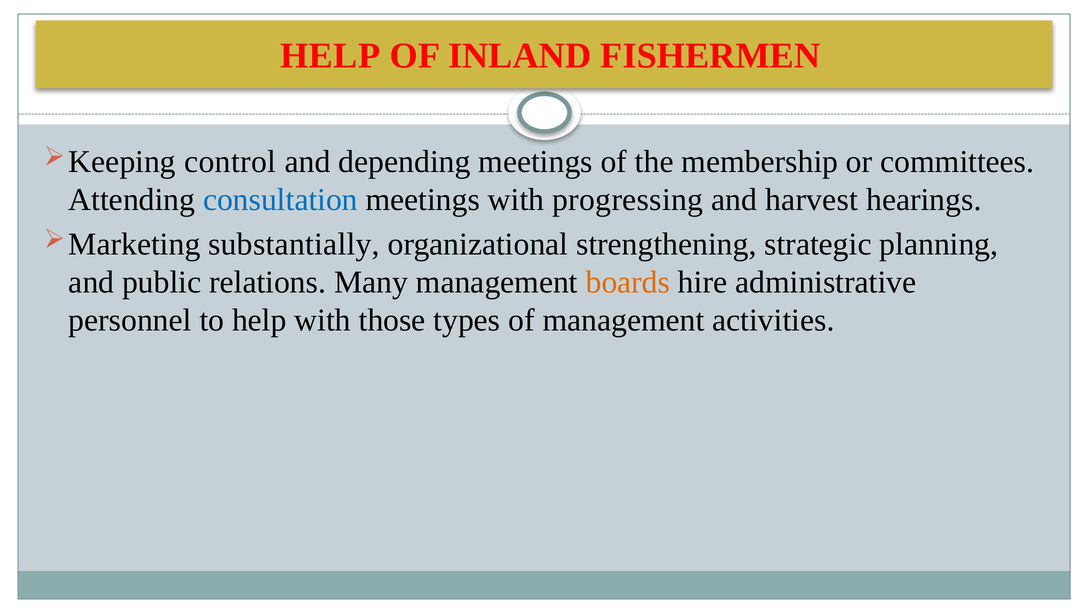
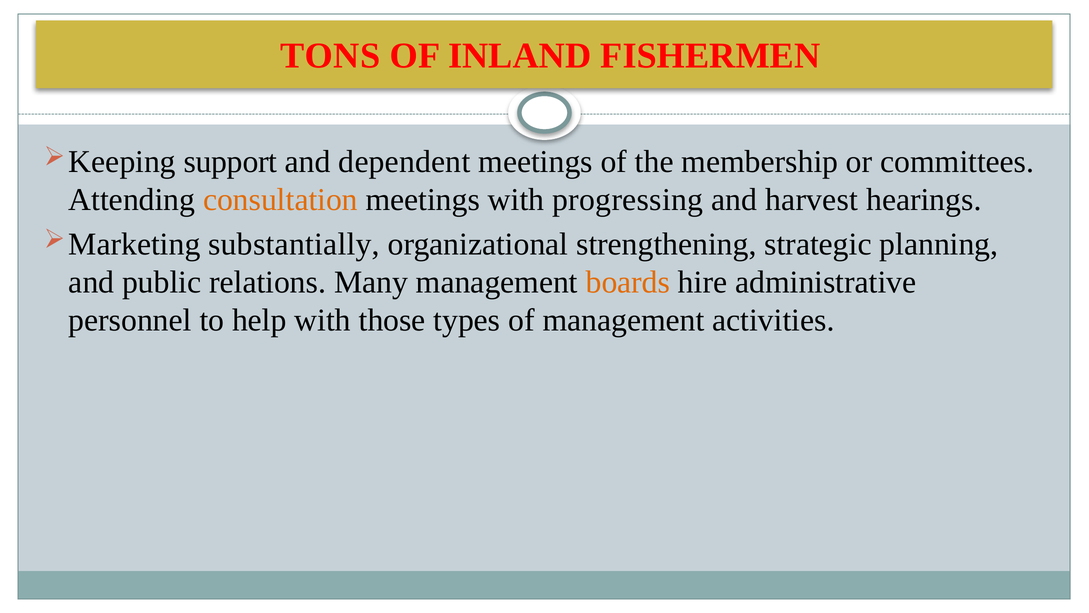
HELP at (330, 55): HELP -> TONS
control: control -> support
depending: depending -> dependent
consultation colour: blue -> orange
